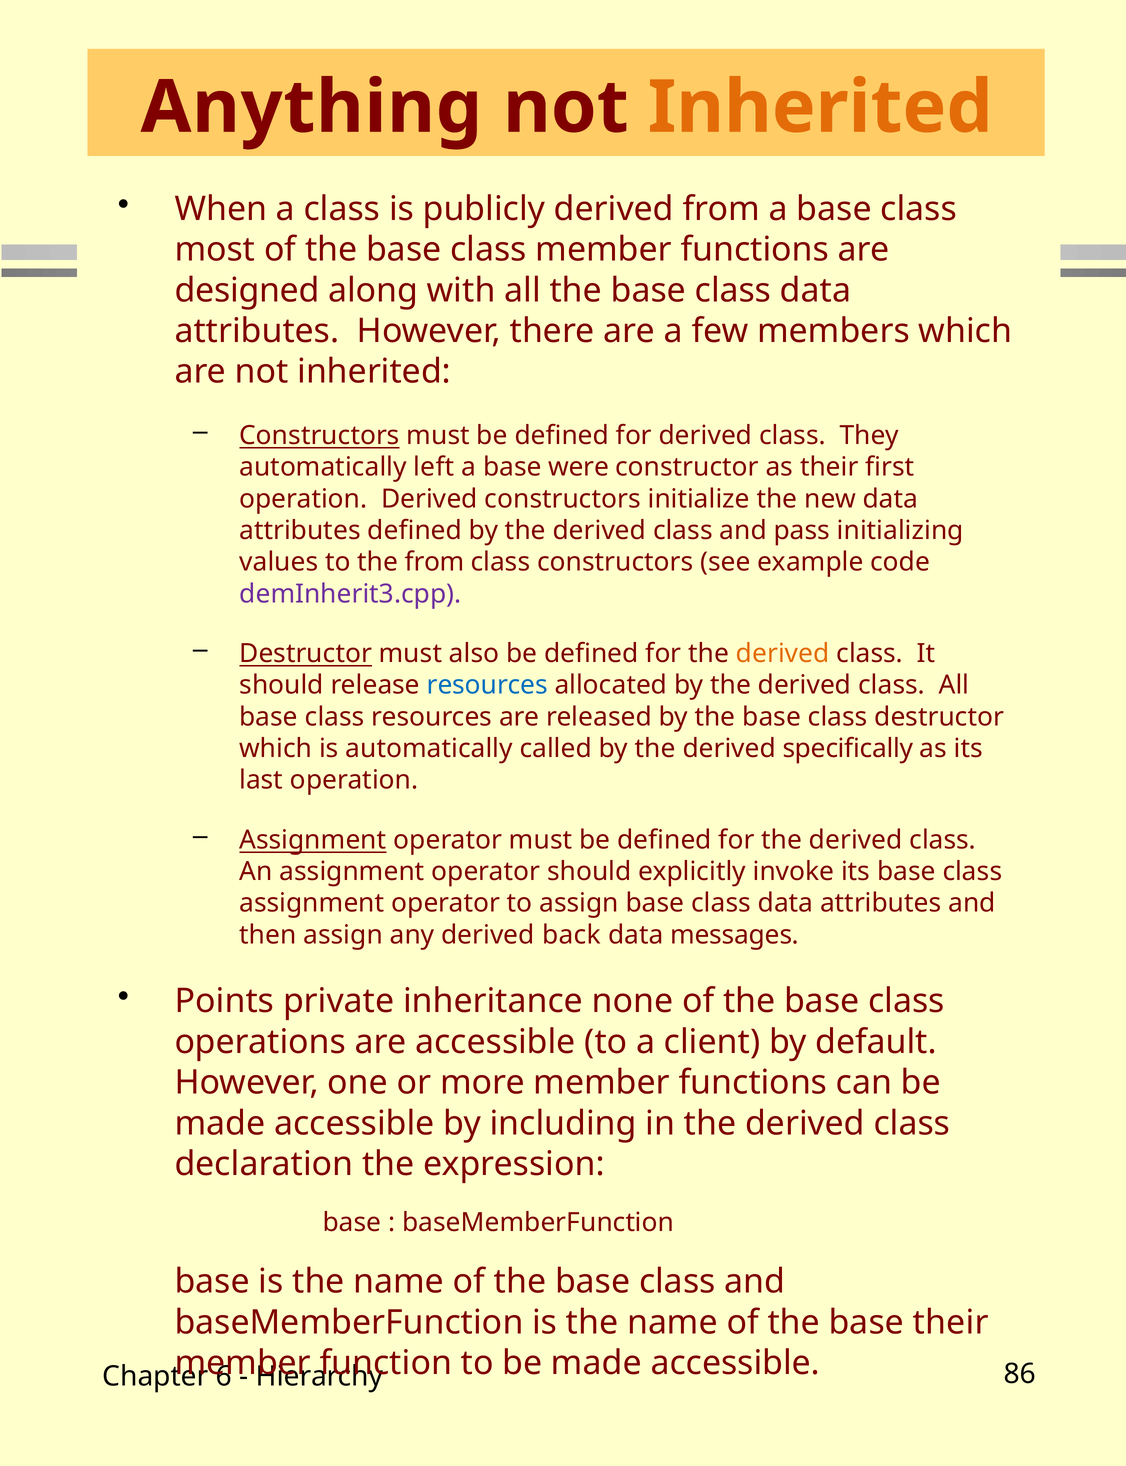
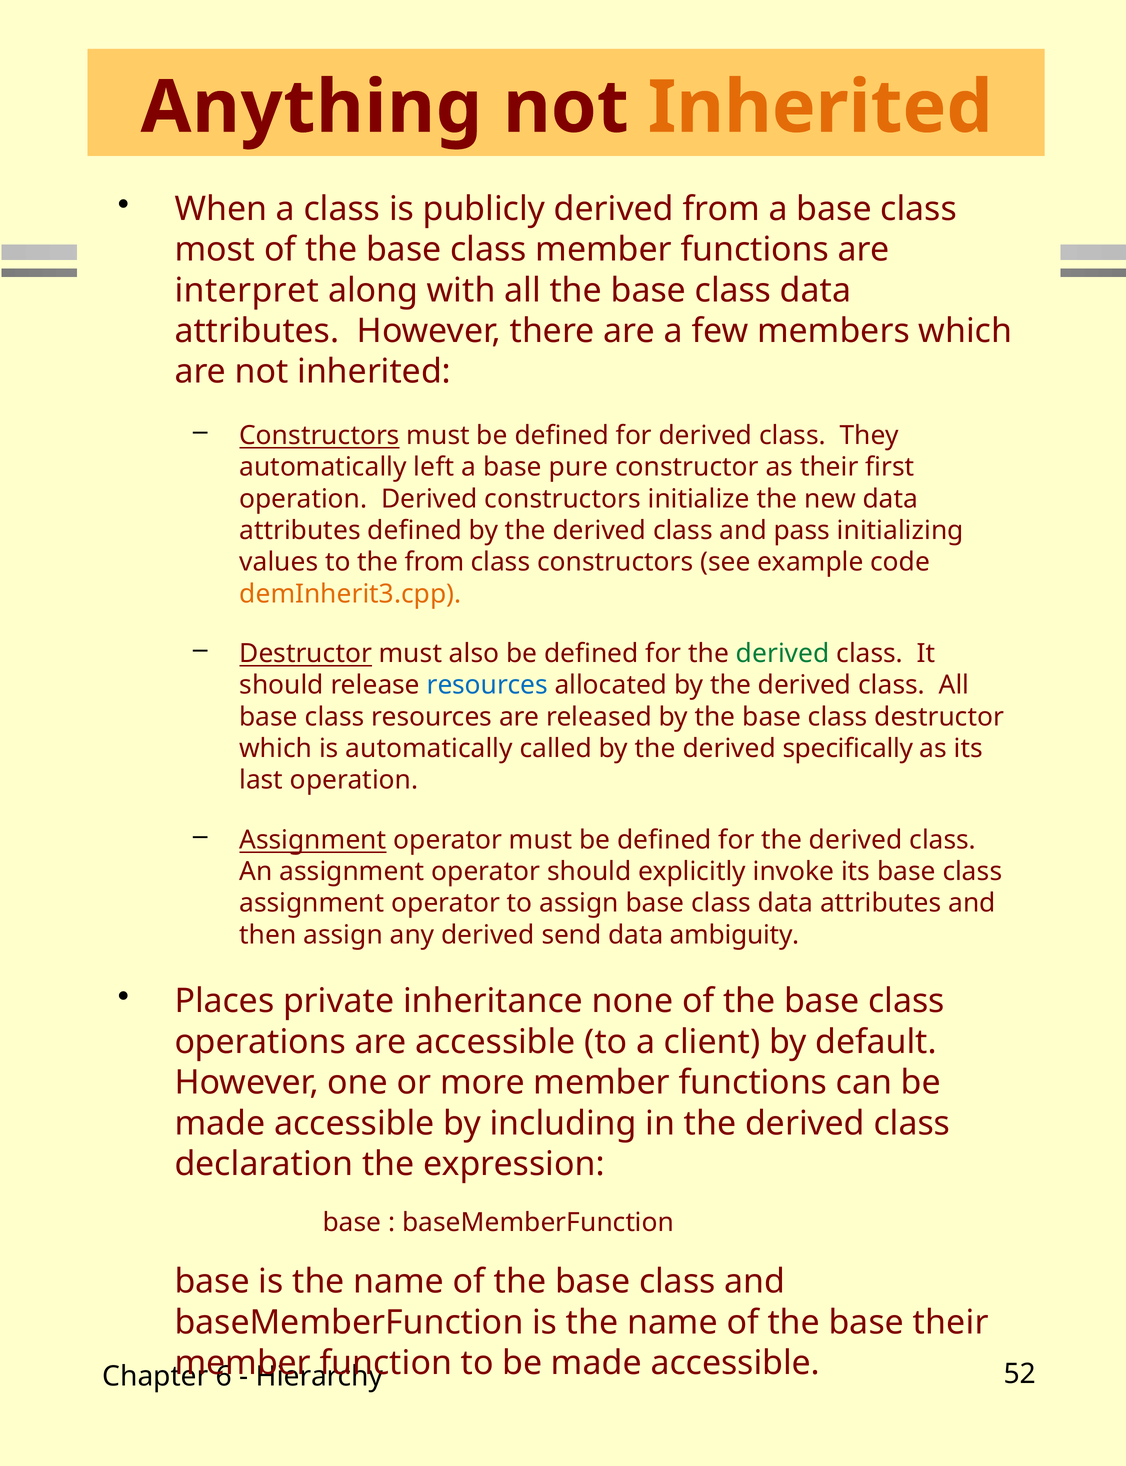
designed: designed -> interpret
were: were -> pure
demInherit3.cpp colour: purple -> orange
derived at (783, 653) colour: orange -> green
back: back -> send
messages: messages -> ambiguity
Points: Points -> Places
86: 86 -> 52
